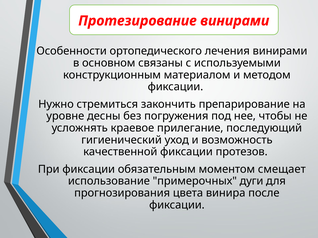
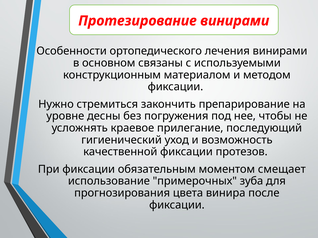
дуги: дуги -> зуба
